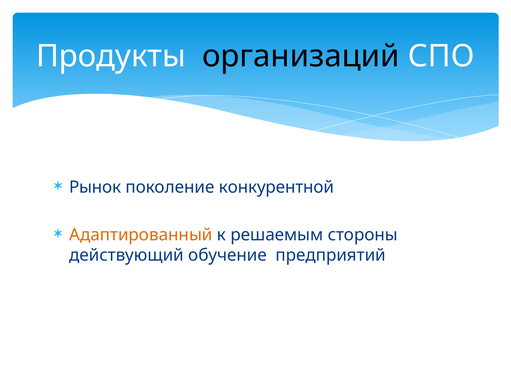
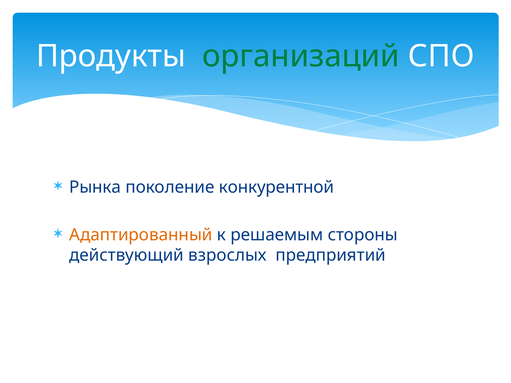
организаций colour: black -> green
Рынок: Рынок -> Рынка
обучение: обучение -> взрослых
